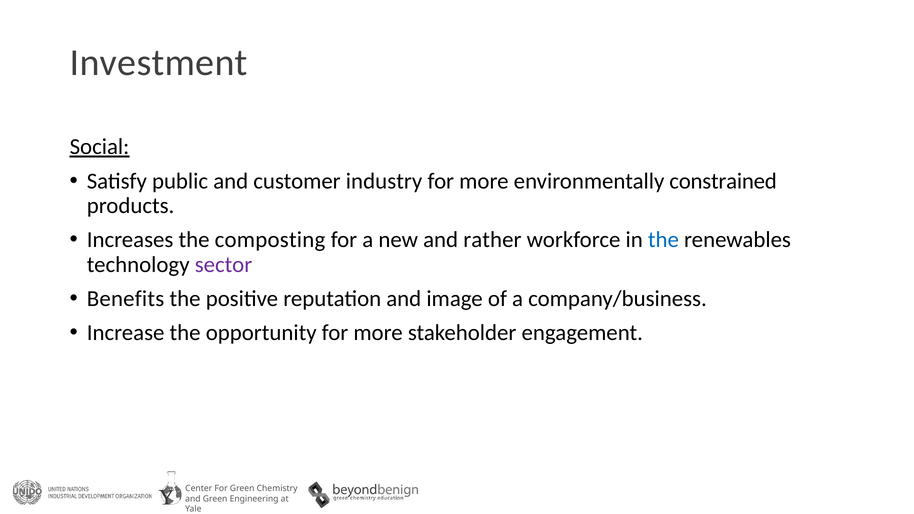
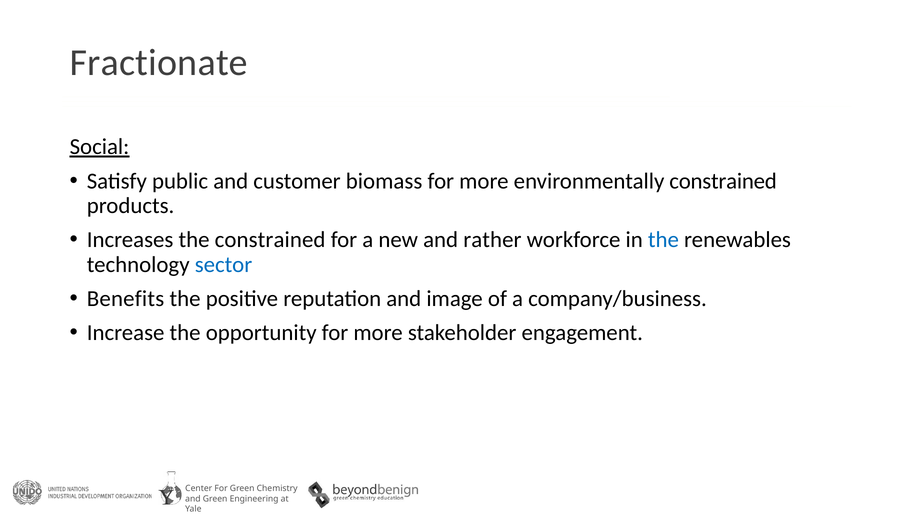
Investment: Investment -> Fractionate
industry: industry -> biomass
the composting: composting -> constrained
sector colour: purple -> blue
